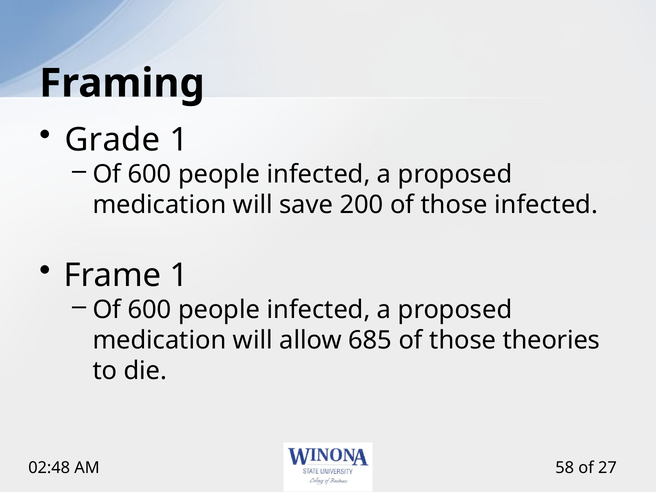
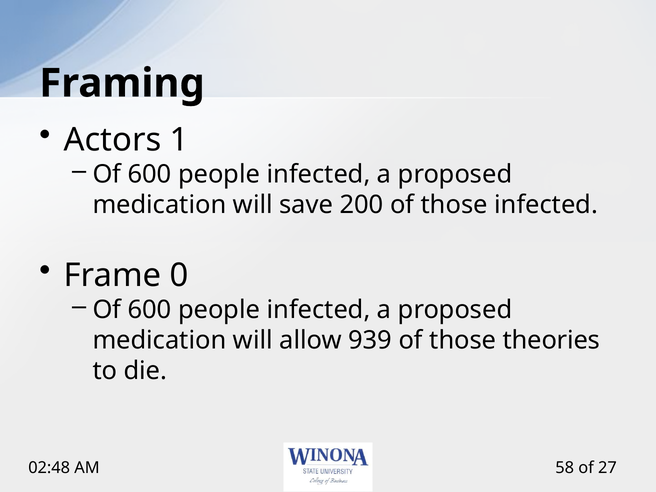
Grade: Grade -> Actors
Frame 1: 1 -> 0
685: 685 -> 939
